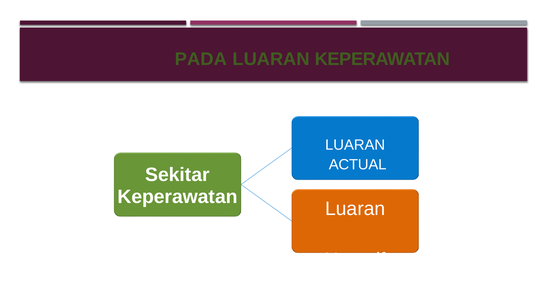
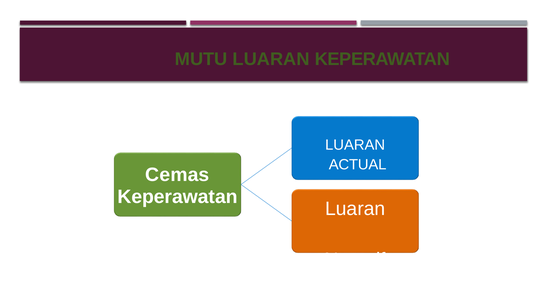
PADA: PADA -> MUTU
Sekitar: Sekitar -> Cemas
